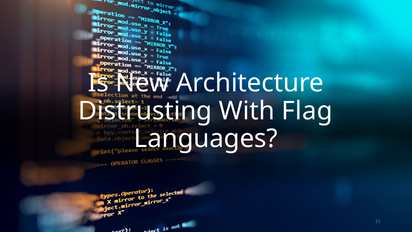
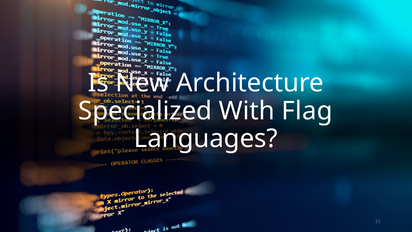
Distrusting: Distrusting -> Specialized
